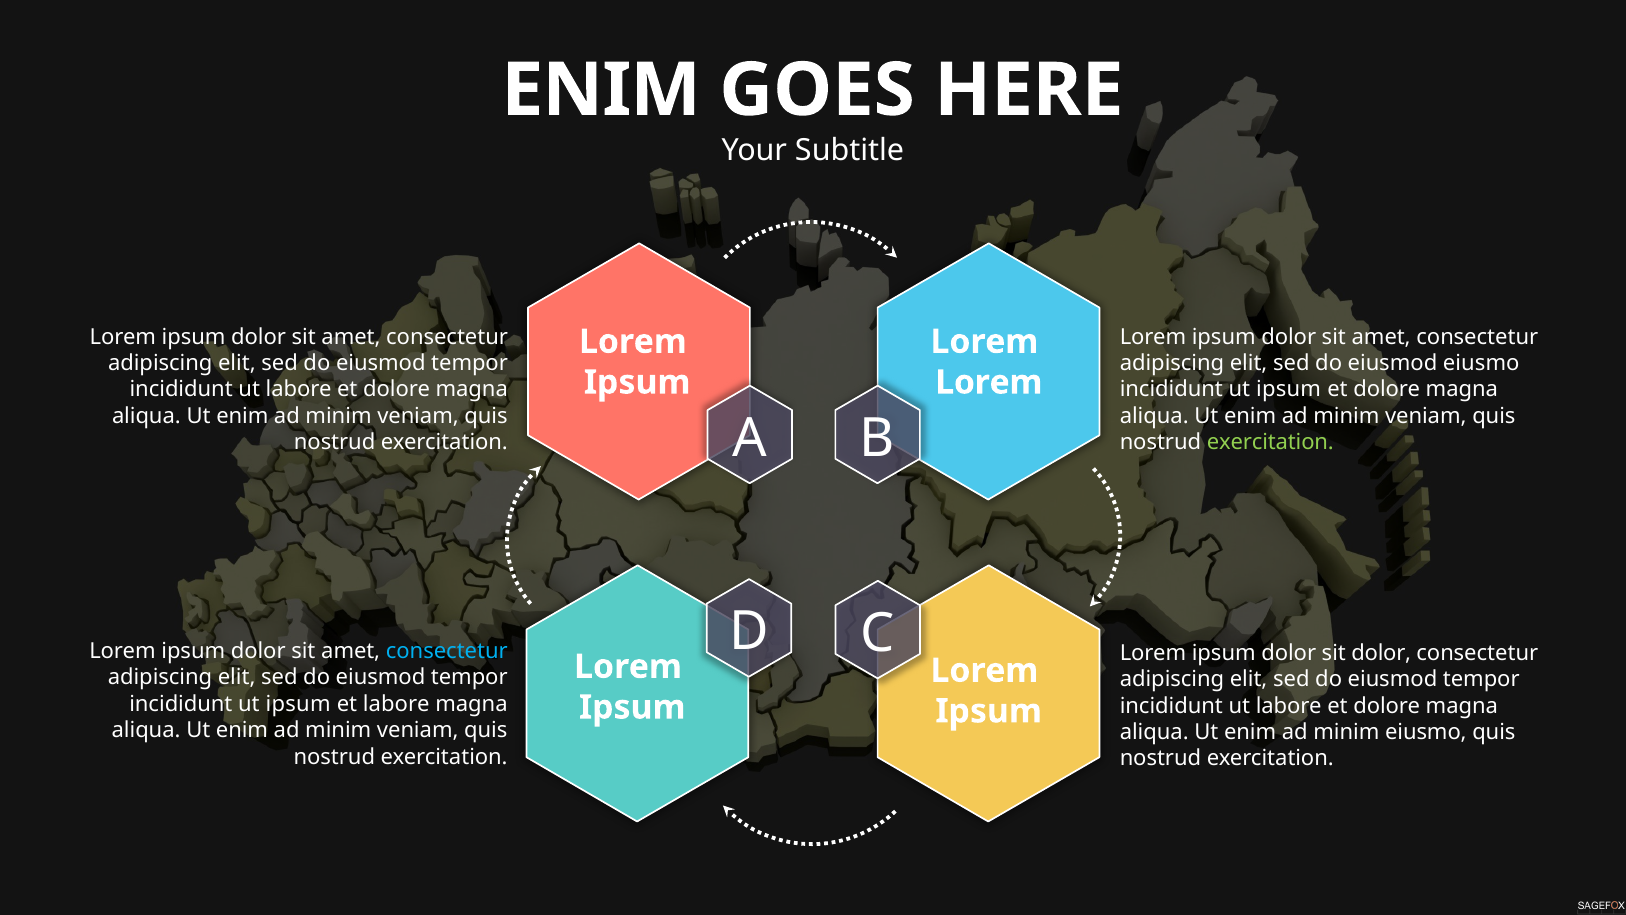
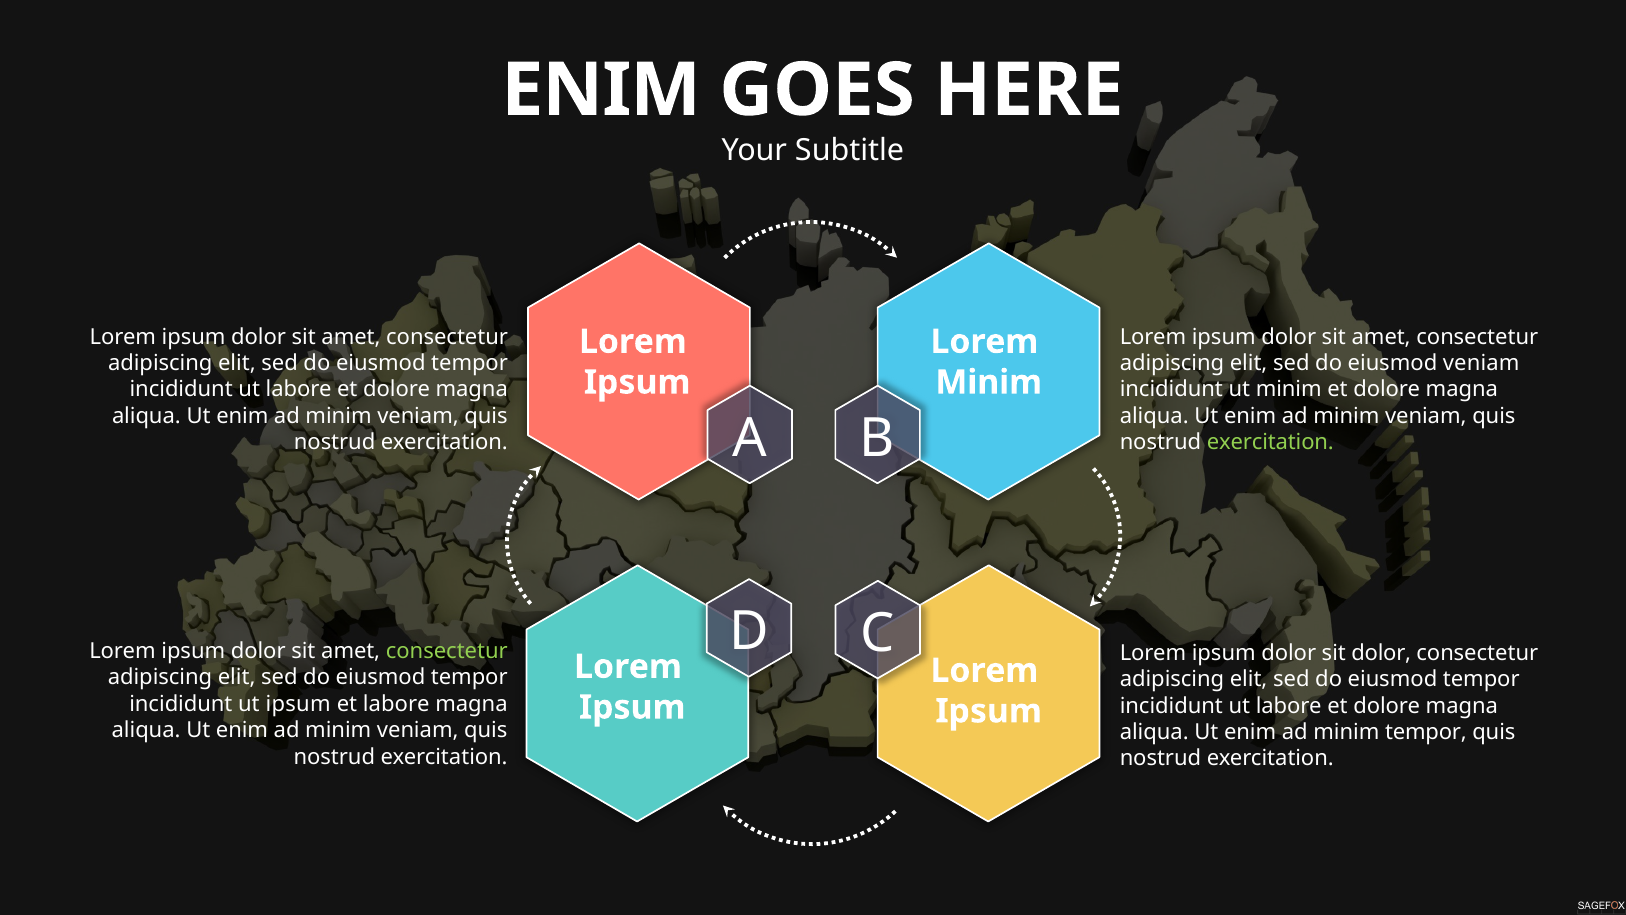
eiusmod eiusmo: eiusmo -> veniam
Lorem at (989, 382): Lorem -> Minim
ipsum at (1289, 390): ipsum -> minim
consectetur at (447, 651) colour: light blue -> light green
minim eiusmo: eiusmo -> tempor
